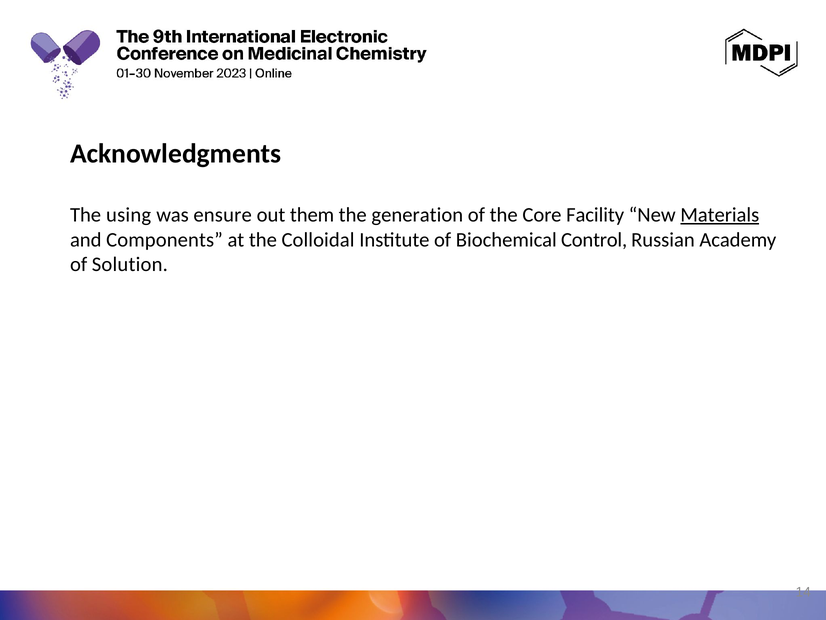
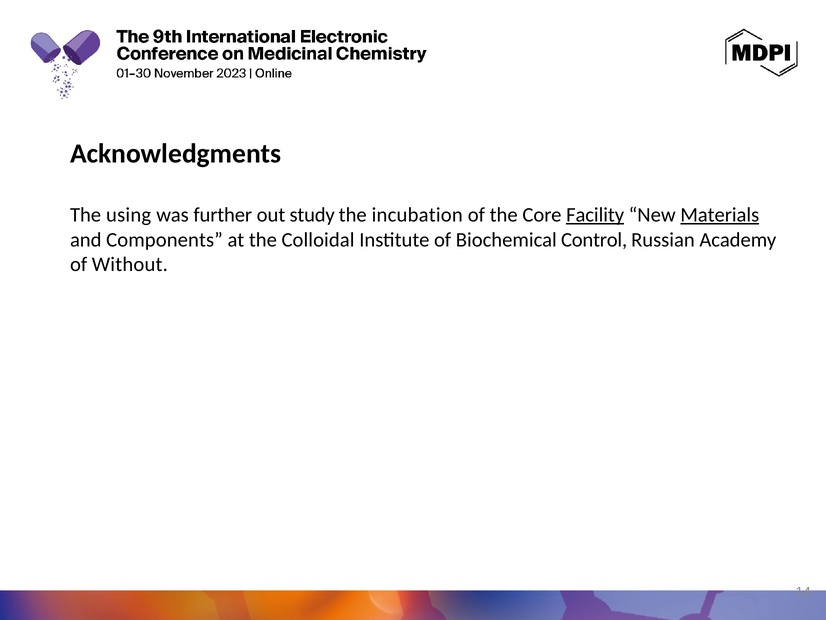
ensure: ensure -> further
them: them -> study
generation: generation -> incubation
Facility underline: none -> present
Solution: Solution -> Without
